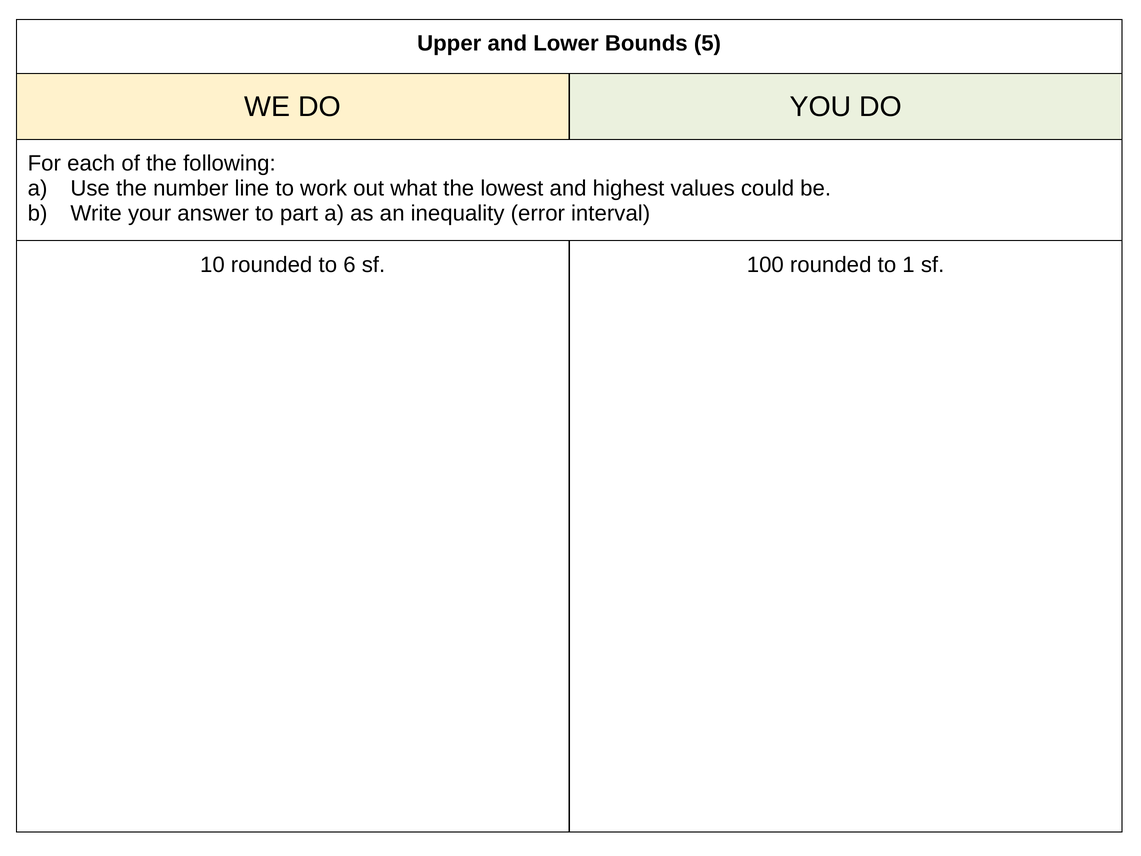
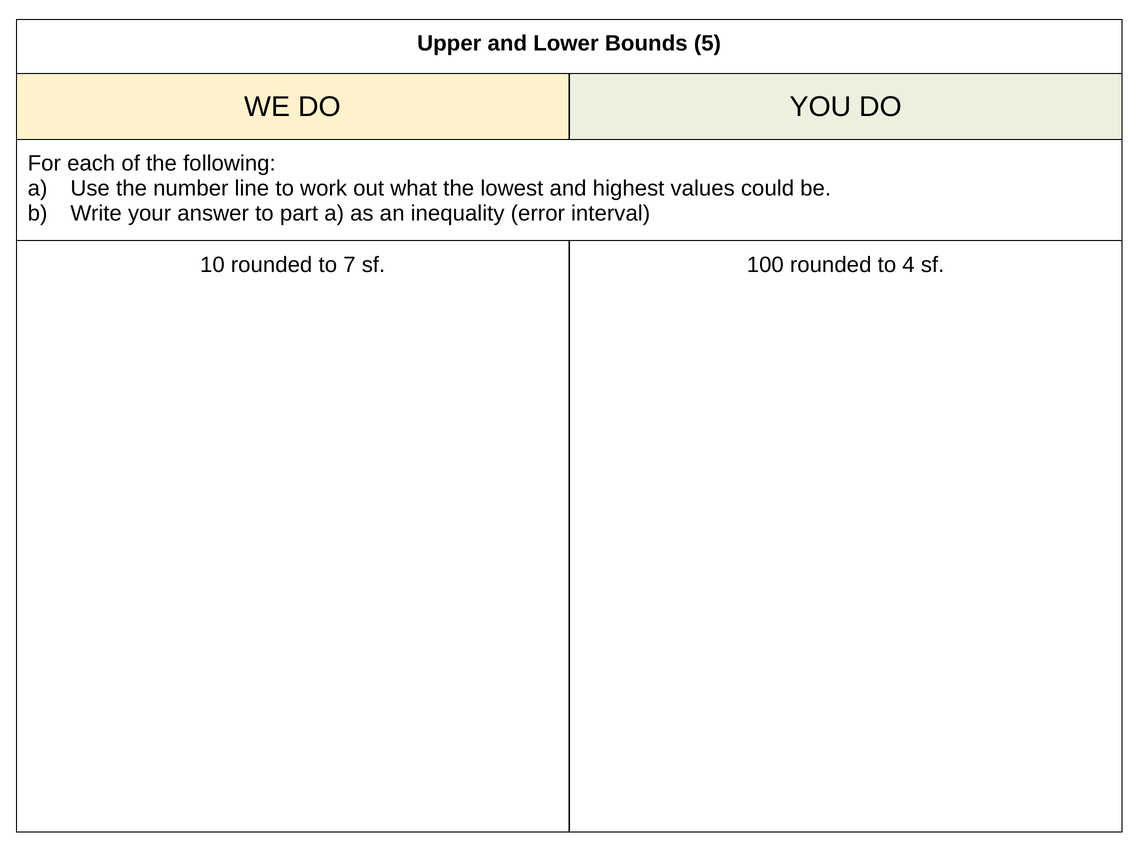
6: 6 -> 7
1: 1 -> 4
